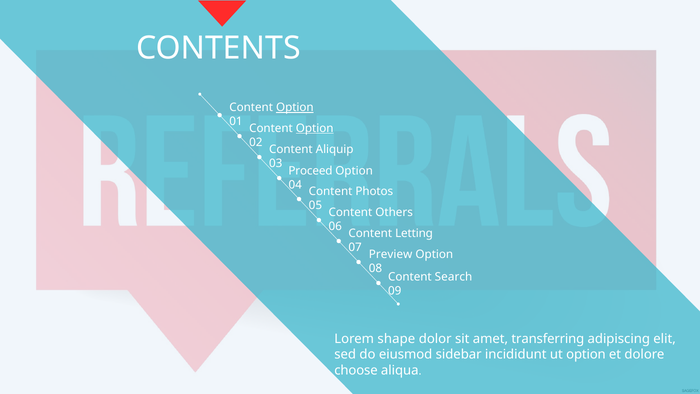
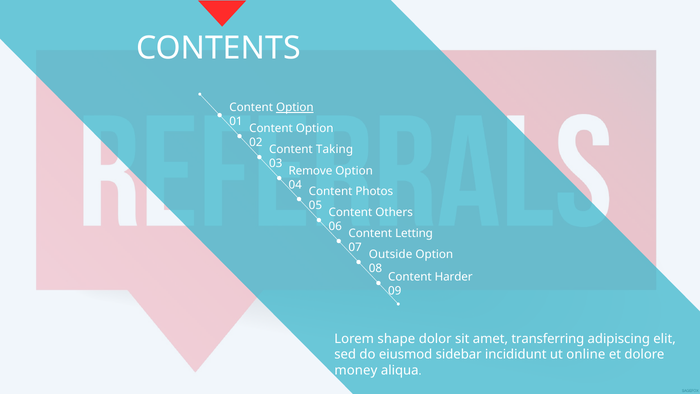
Option at (315, 128) underline: present -> none
Aliquip: Aliquip -> Taking
Proceed: Proceed -> Remove
Preview: Preview -> Outside
Search: Search -> Harder
ut option: option -> online
choose: choose -> money
